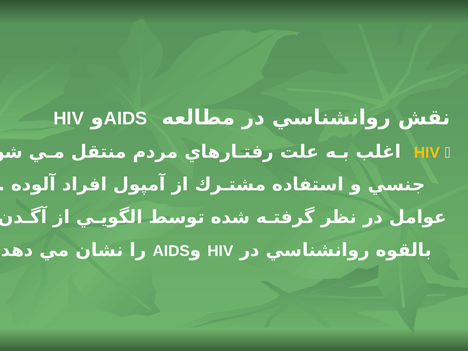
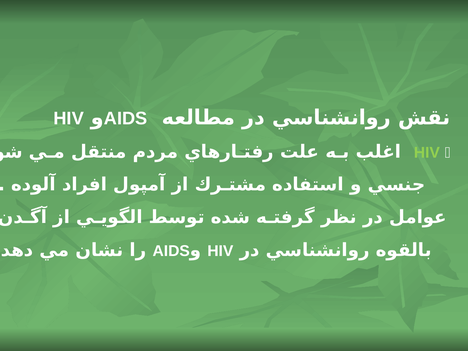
HIV at (427, 153) colour: yellow -> light green
